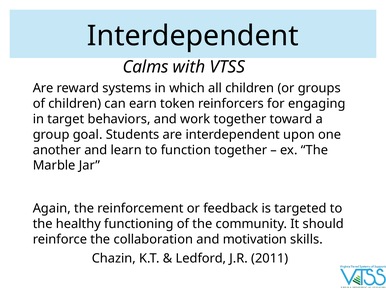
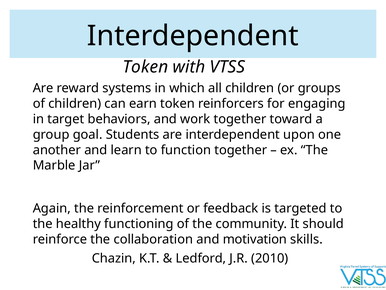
Calms at (146, 67): Calms -> Token
2011: 2011 -> 2010
